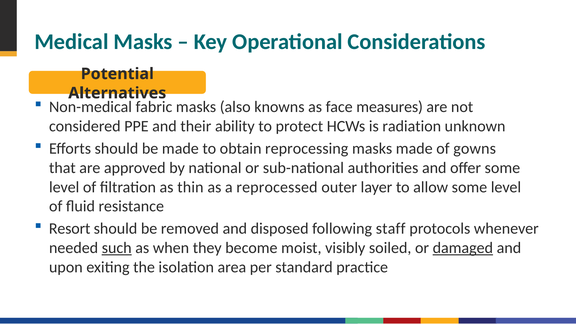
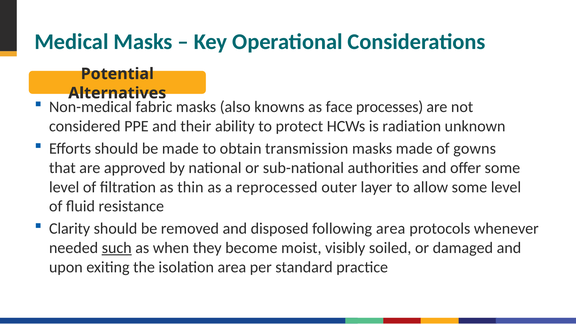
measures: measures -> processes
reprocessing: reprocessing -> transmission
Resort: Resort -> Clarity
following staff: staff -> area
damaged underline: present -> none
